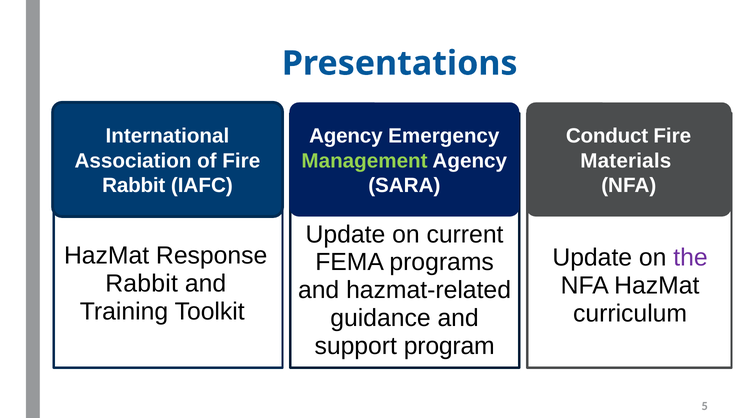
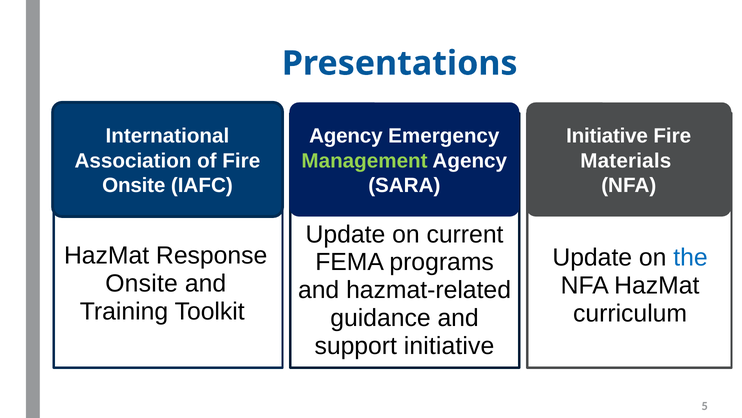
Conduct at (607, 136): Conduct -> Initiative
Rabbit at (134, 185): Rabbit -> Onsite
the colour: purple -> blue
Rabbit at (142, 283): Rabbit -> Onsite
support program: program -> initiative
